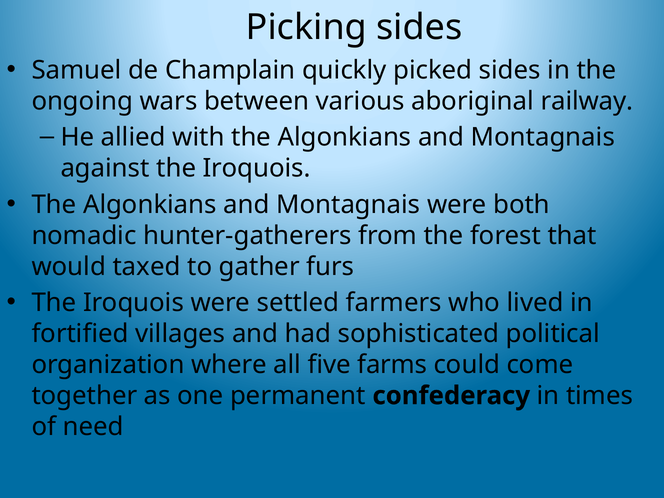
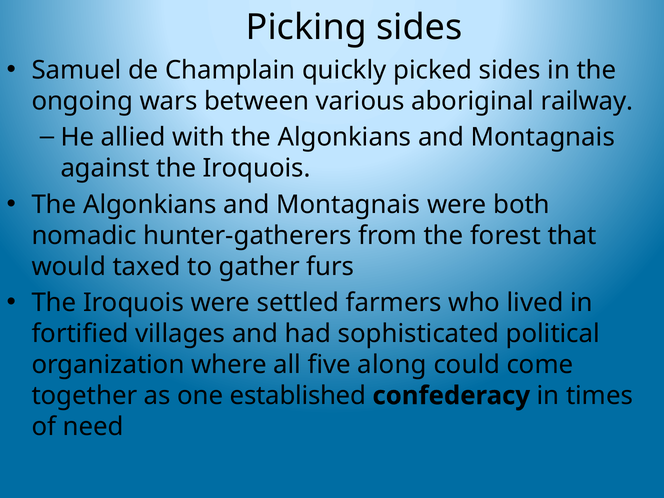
farms: farms -> along
permanent: permanent -> established
